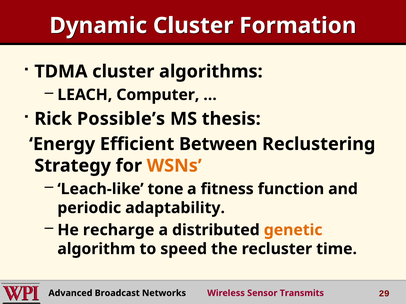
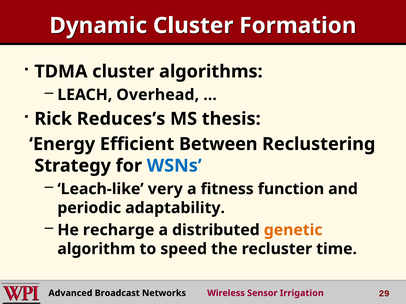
Computer: Computer -> Overhead
Possible’s: Possible’s -> Reduces’s
WSNs colour: orange -> blue
tone: tone -> very
Transmits: Transmits -> Irrigation
